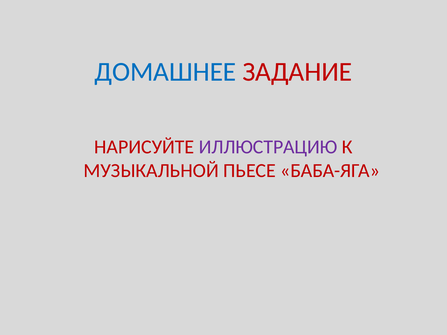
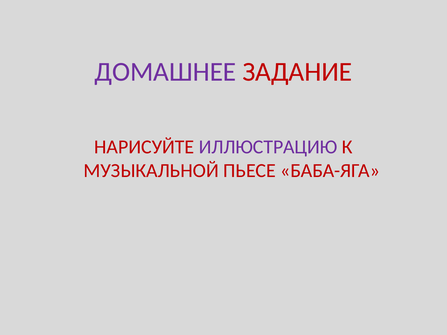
ДОМАШНЕЕ colour: blue -> purple
